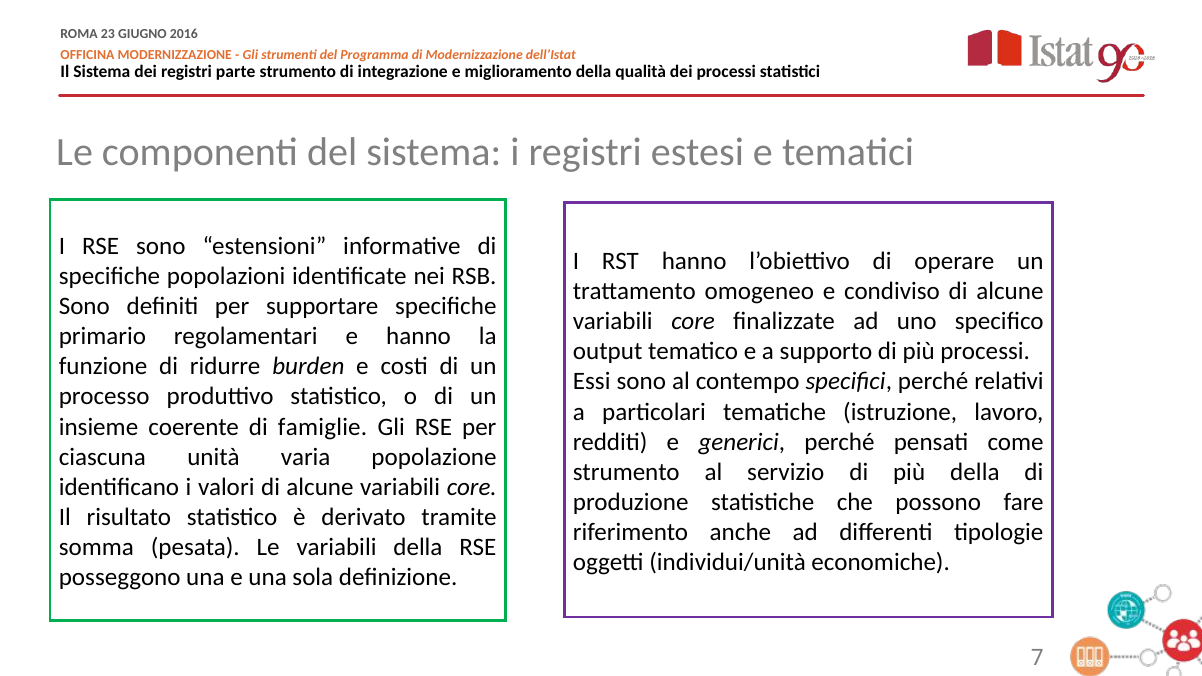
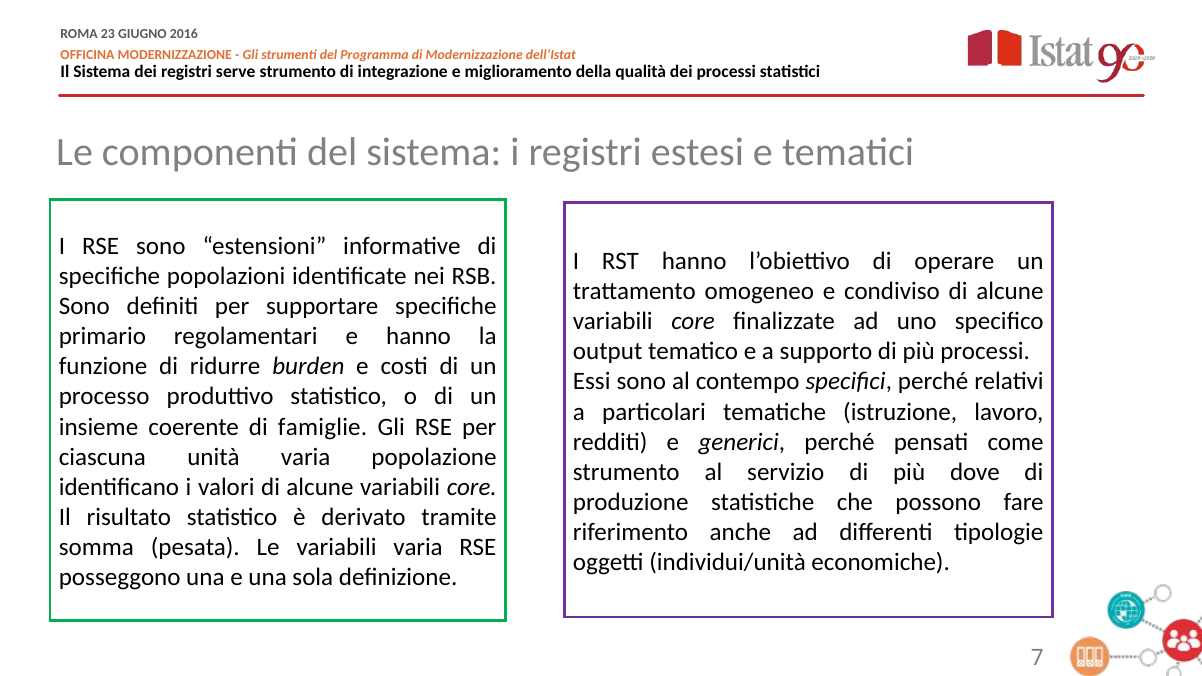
parte: parte -> serve
più della: della -> dove
variabili della: della -> varia
